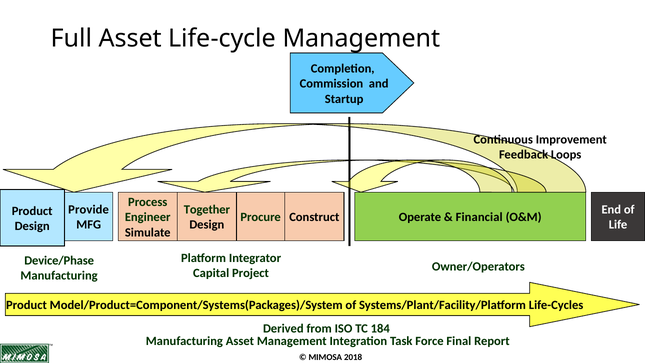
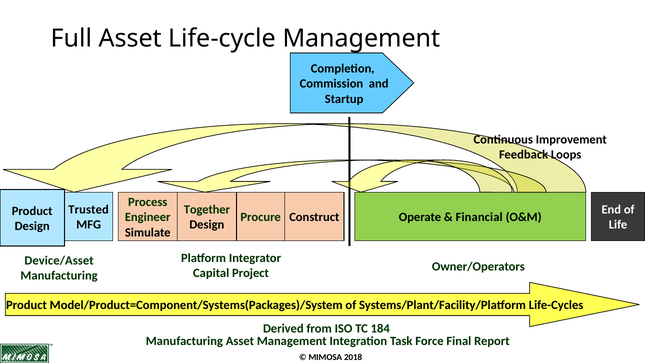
Provide: Provide -> Trusted
Device/Phase: Device/Phase -> Device/Asset
